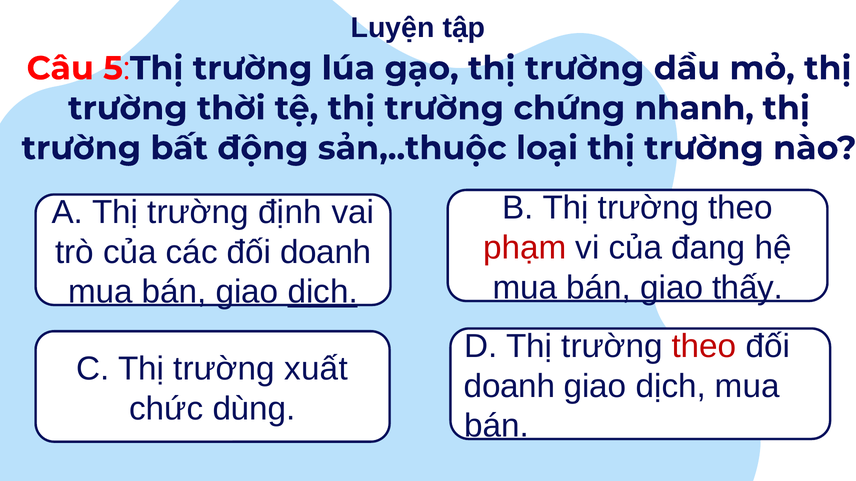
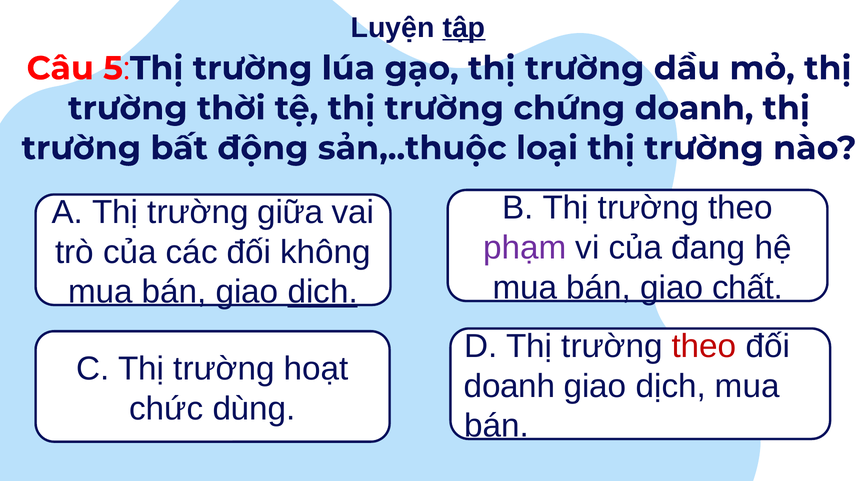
tập underline: none -> present
chứng nhanh: nhanh -> doanh
định: định -> giữa
phạm colour: red -> purple
các đối doanh: doanh -> không
thấy: thấy -> chất
xuất: xuất -> hoạt
